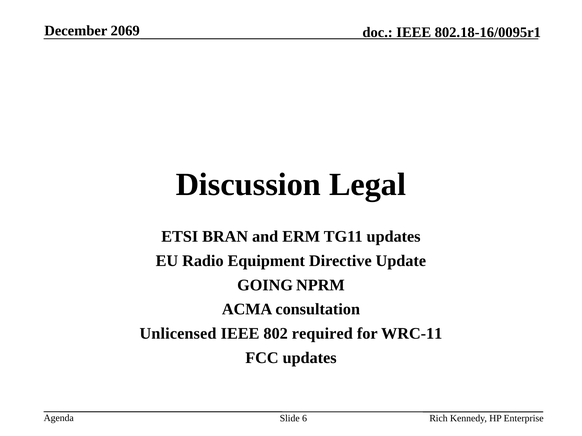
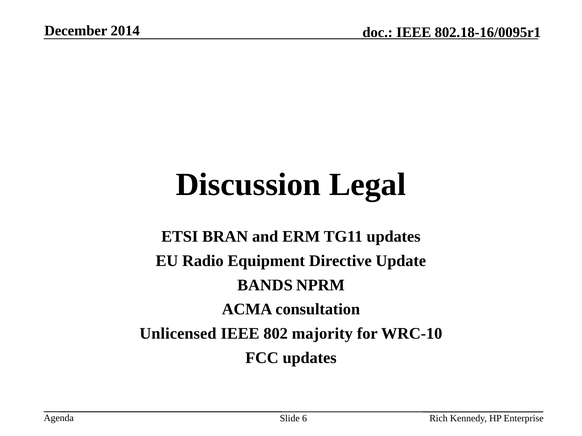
2069: 2069 -> 2014
GOING: GOING -> BANDS
required: required -> majority
WRC-11: WRC-11 -> WRC-10
